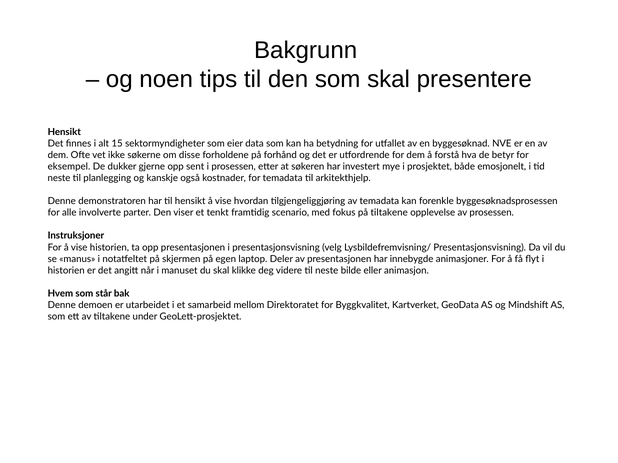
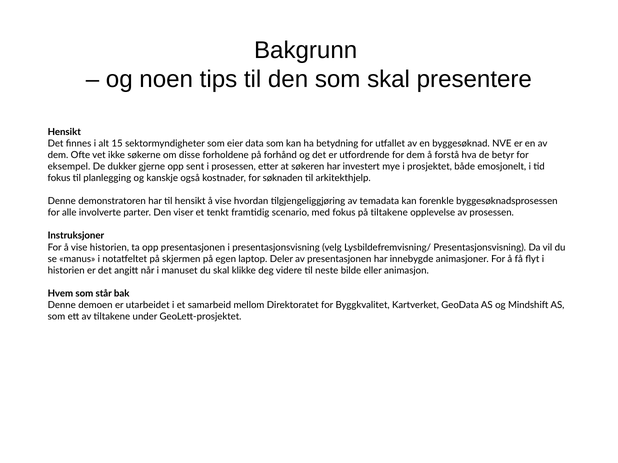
neste at (59, 178): neste -> fokus
for temadata: temadata -> søknaden
